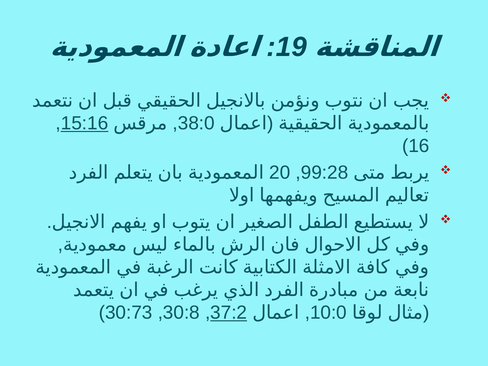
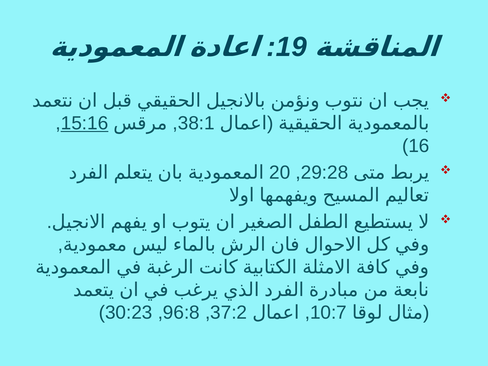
38:0: 38:0 -> 38:1
99:28: 99:28 -> 29:28
30:73: 30:73 -> 30:23
30:8: 30:8 -> 96:8
37:2 underline: present -> none
10:0: 10:0 -> 10:7
